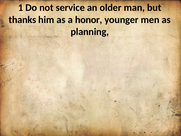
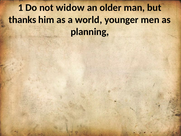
service: service -> widow
honor: honor -> world
